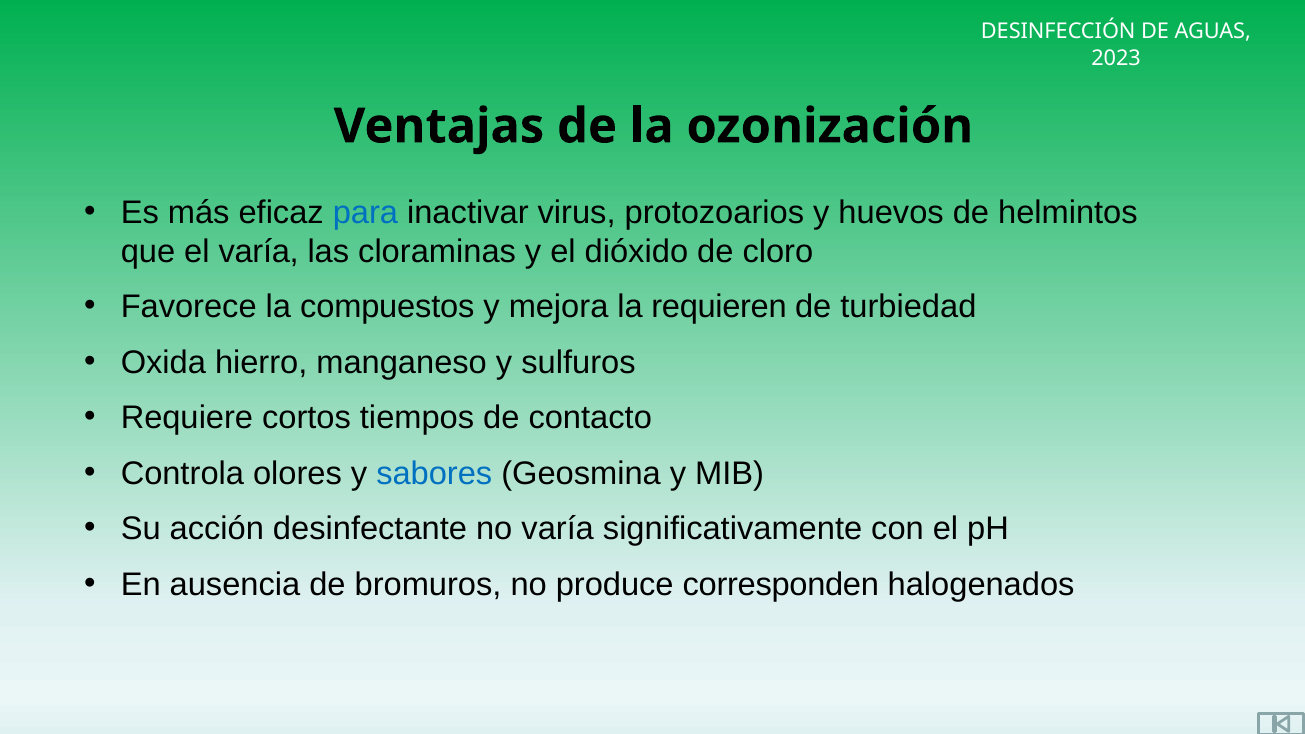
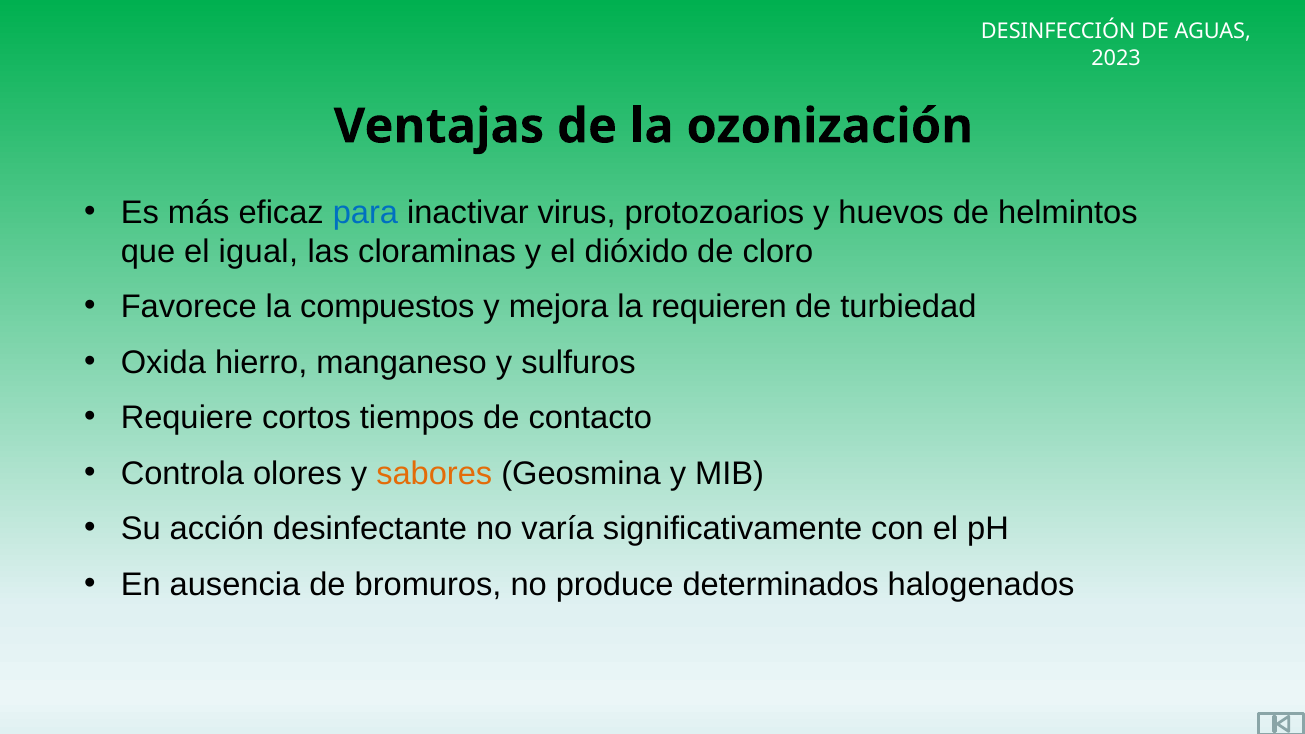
el varía: varía -> igual
sabores colour: blue -> orange
corresponden: corresponden -> determinados
